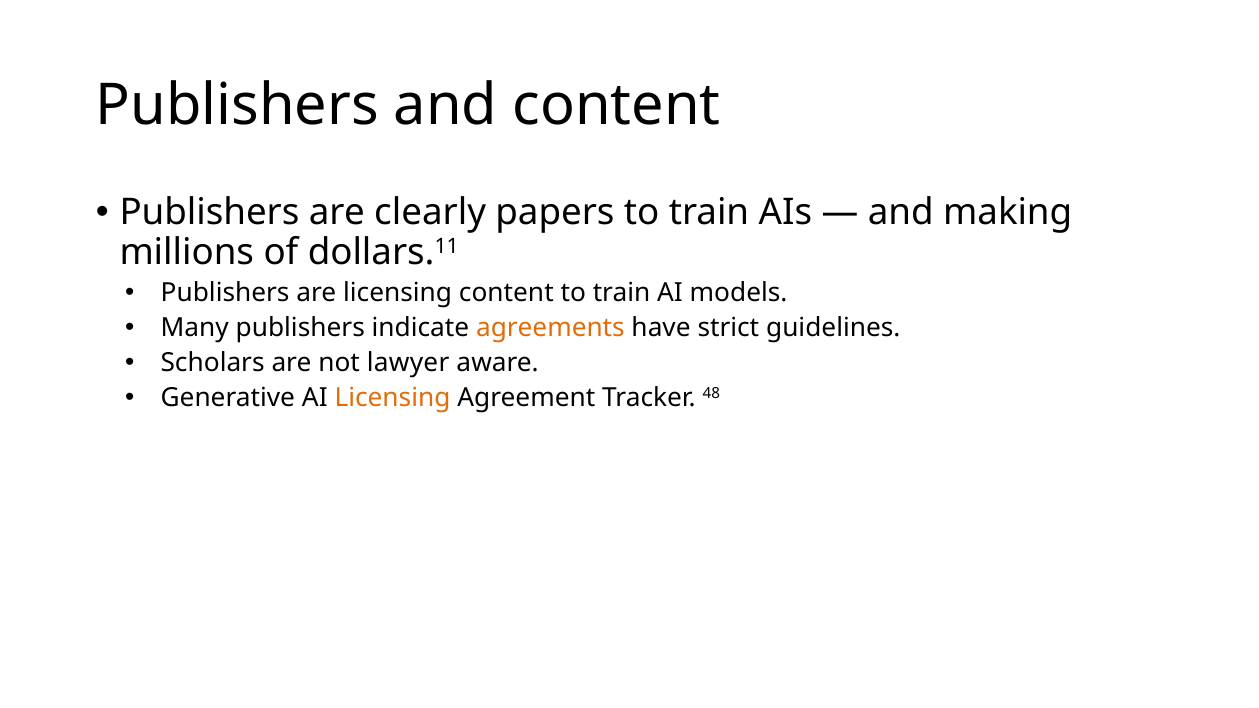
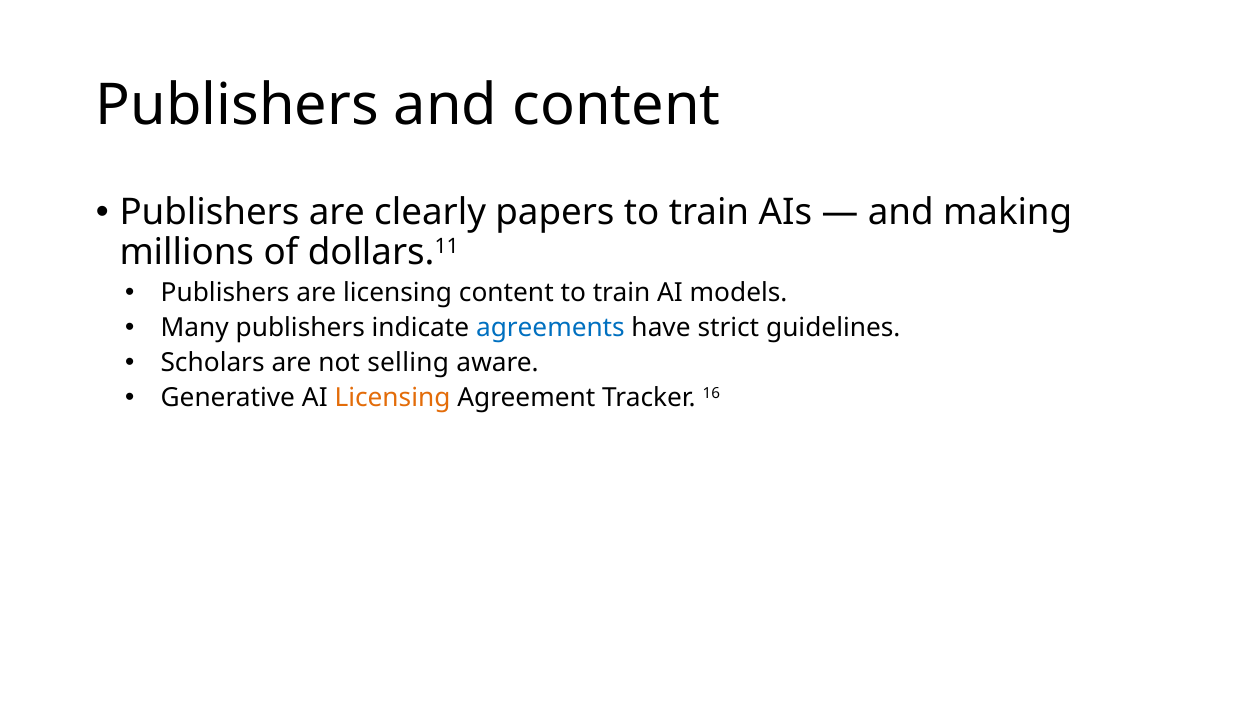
agreements colour: orange -> blue
lawyer: lawyer -> selling
48: 48 -> 16
